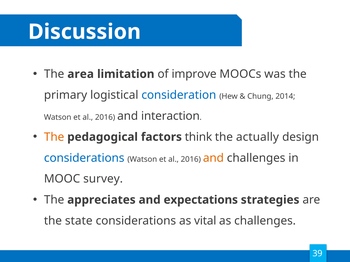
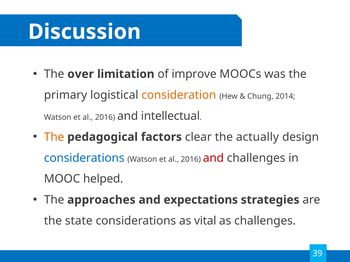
area: area -> over
consideration colour: blue -> orange
interaction: interaction -> intellectual
think: think -> clear
and at (213, 158) colour: orange -> red
survey: survey -> helped
appreciates: appreciates -> approaches
